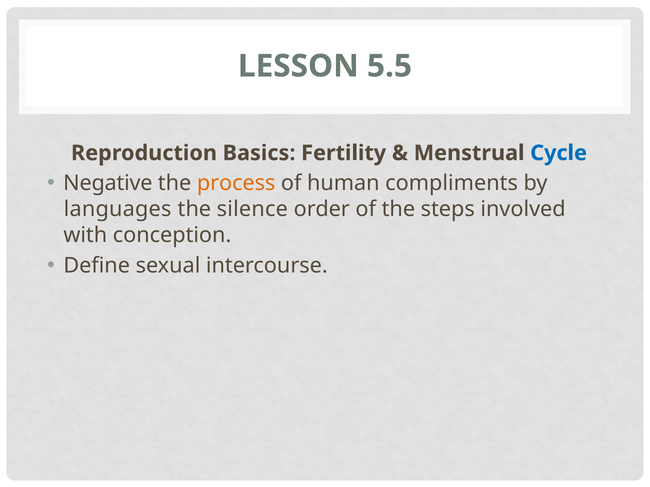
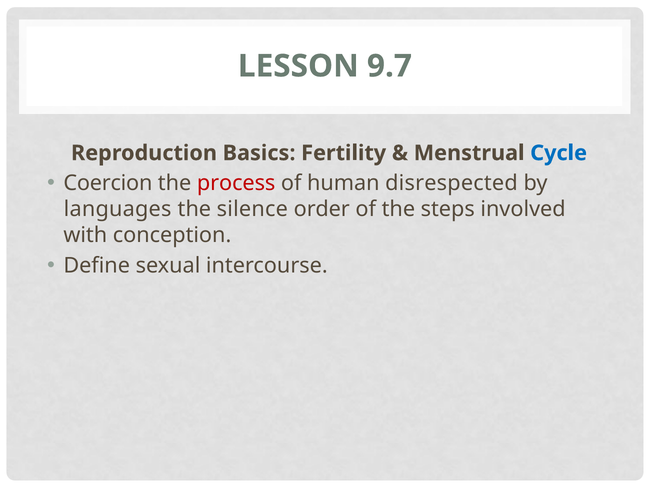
5.5: 5.5 -> 9.7
Negative: Negative -> Coercion
process colour: orange -> red
compliments: compliments -> disrespected
